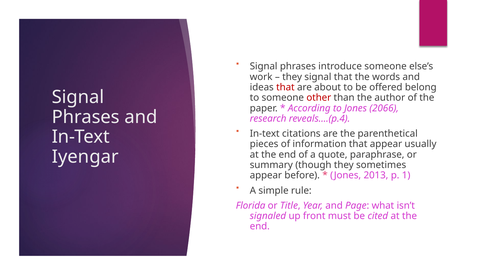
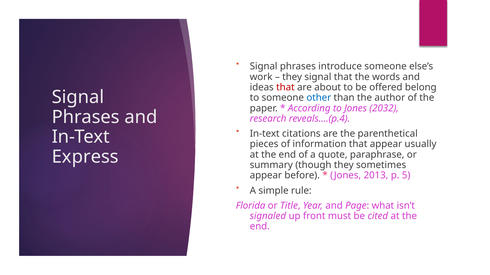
other colour: red -> blue
2066: 2066 -> 2032
Iyengar: Iyengar -> Express
1: 1 -> 5
